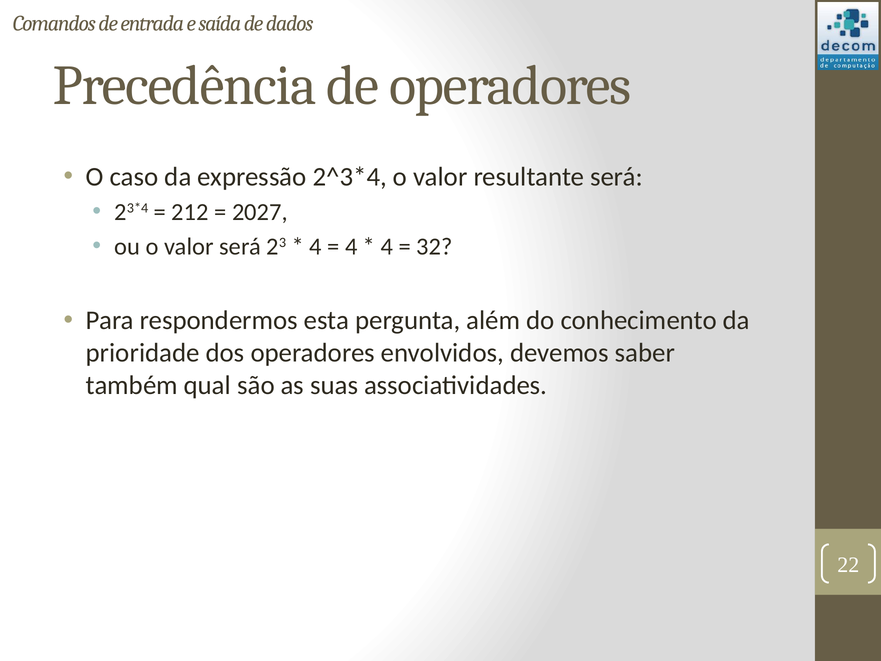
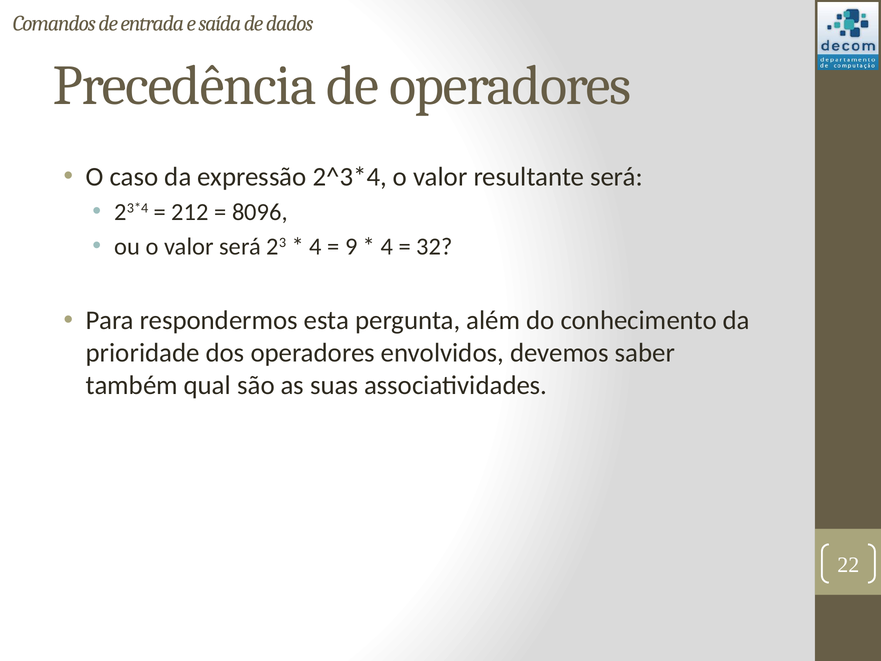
2027: 2027 -> 8096
4 at (351, 246): 4 -> 9
